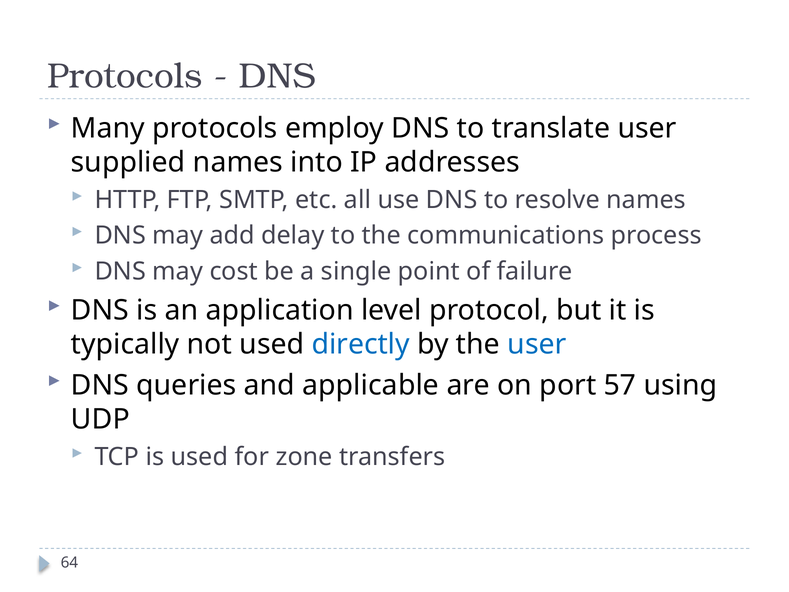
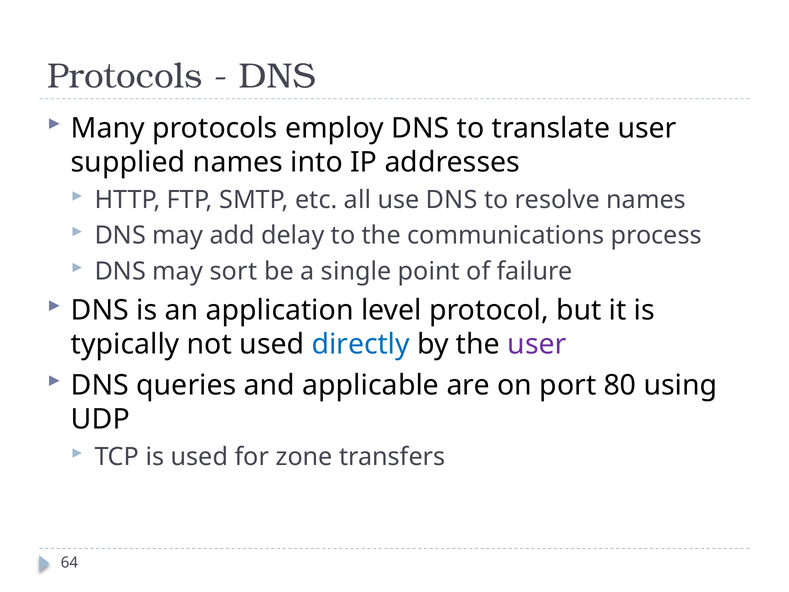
cost: cost -> sort
user at (537, 344) colour: blue -> purple
57: 57 -> 80
